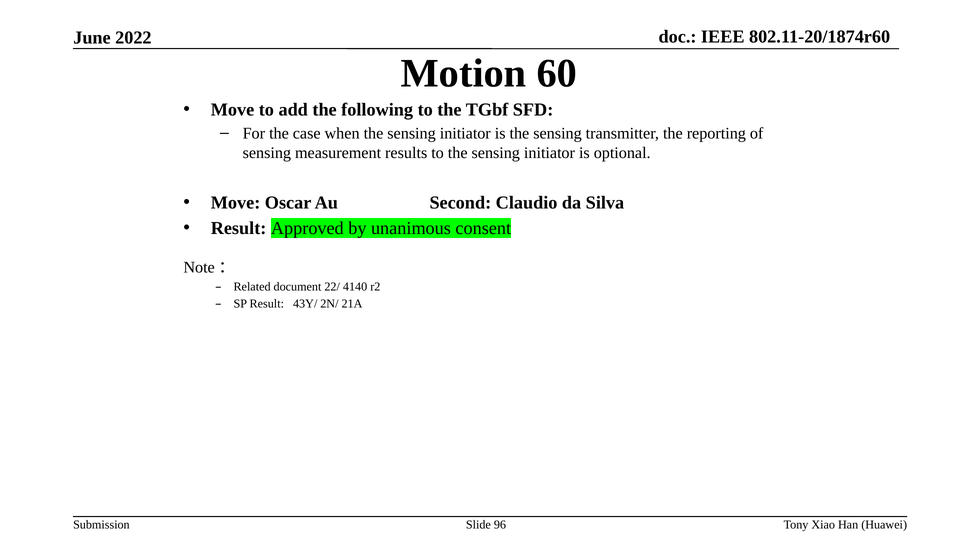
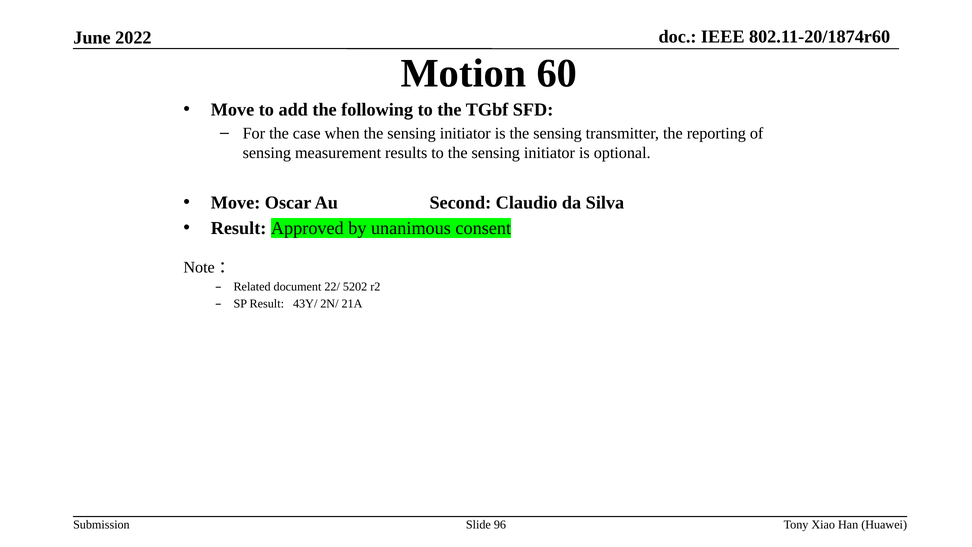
4140: 4140 -> 5202
